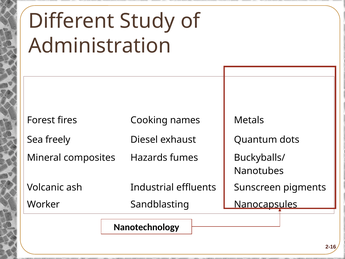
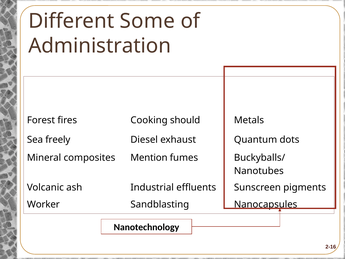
Study: Study -> Some
names: names -> should
Hazards: Hazards -> Mention
